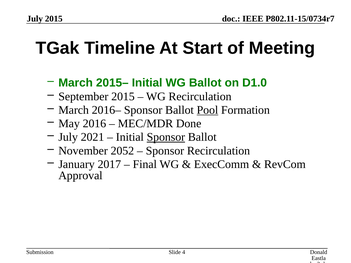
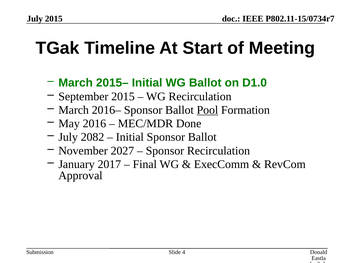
2021: 2021 -> 2082
Sponsor at (166, 137) underline: present -> none
2052: 2052 -> 2027
